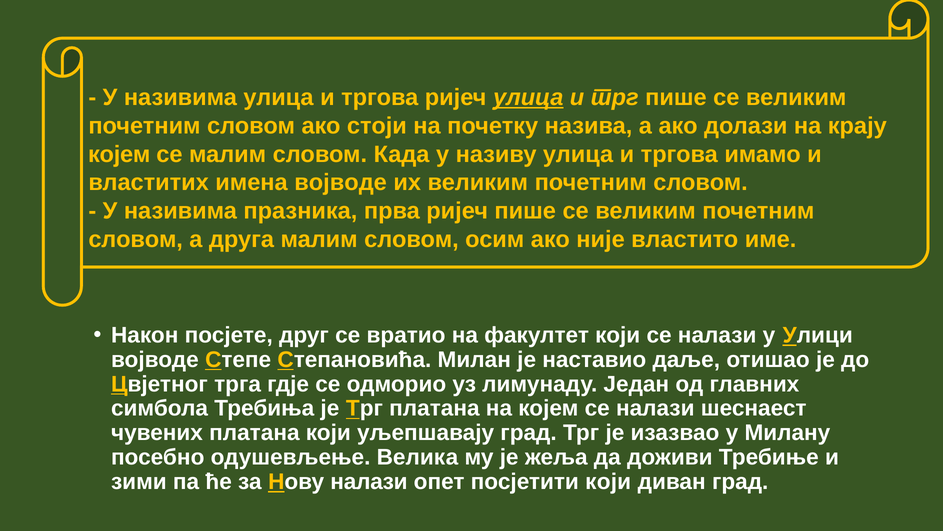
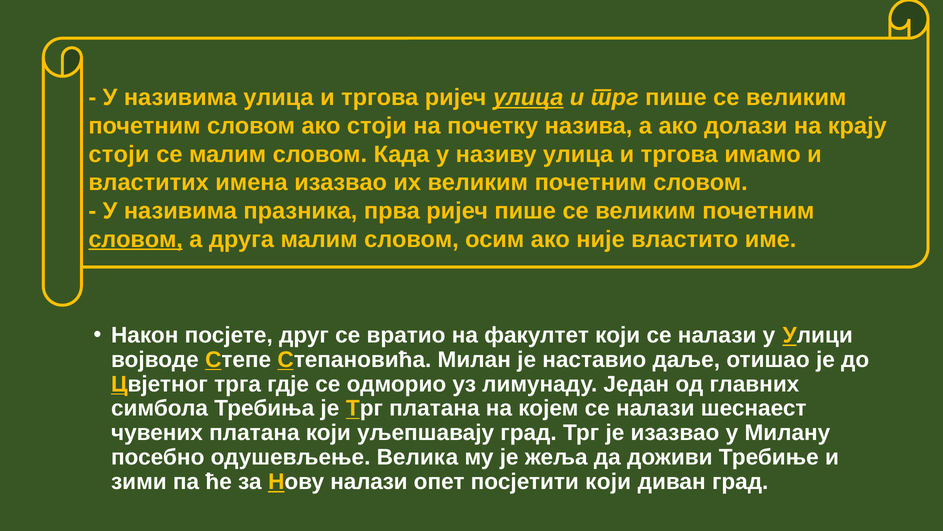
којем at (119, 154): којем -> стоји
имена војводе: војводе -> изазвао
словом at (136, 239) underline: none -> present
